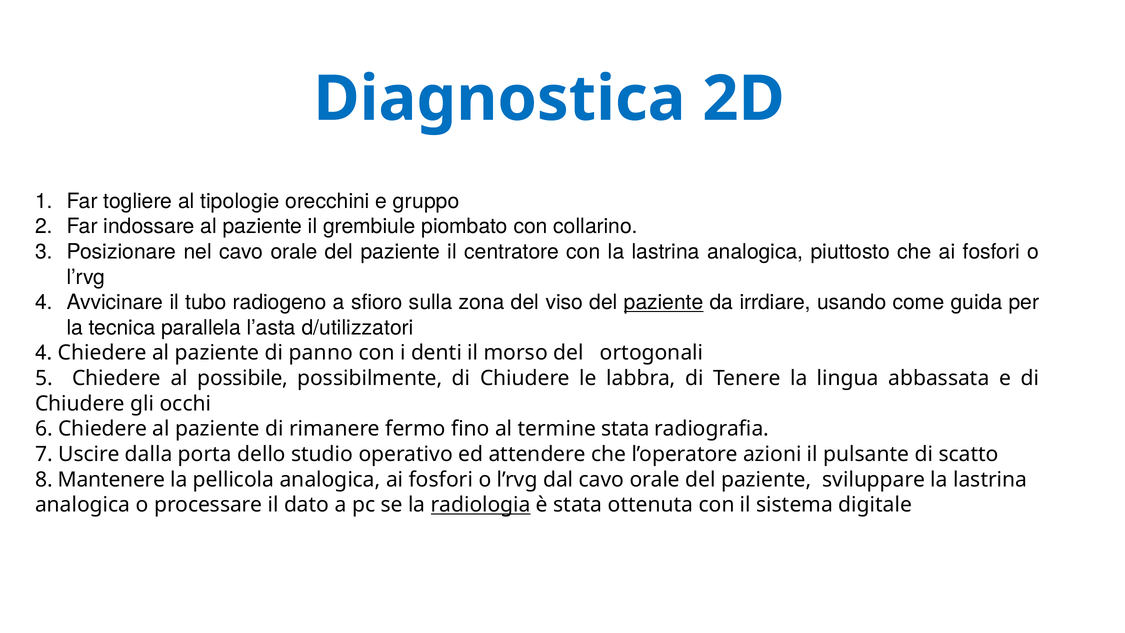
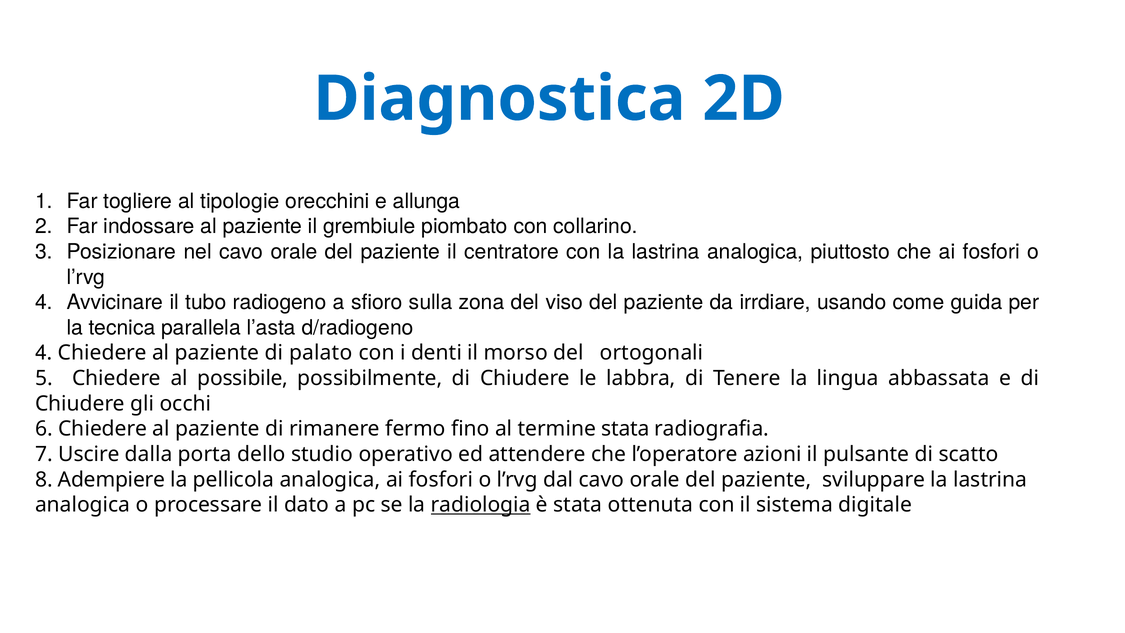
gruppo: gruppo -> allunga
paziente at (664, 302) underline: present -> none
d/utilizzatori: d/utilizzatori -> d/radiogeno
panno: panno -> palato
Mantenere: Mantenere -> Adempiere
